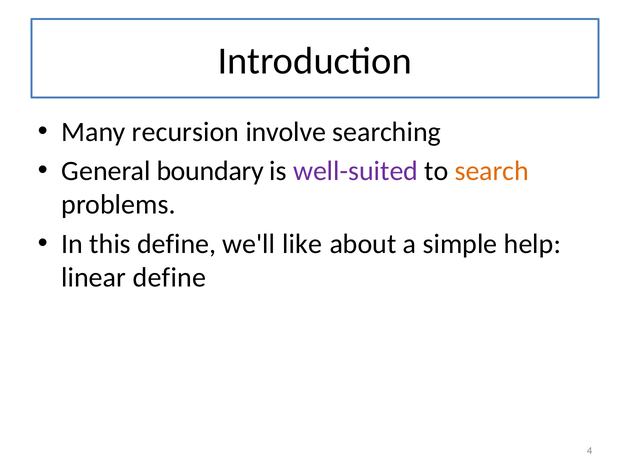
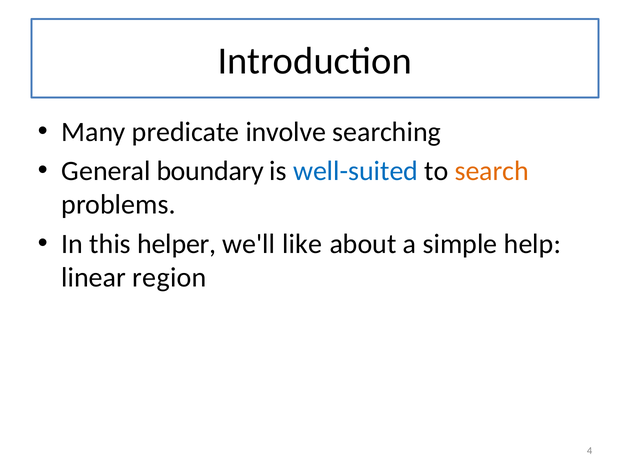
recursion: recursion -> predicate
well-suited colour: purple -> blue
this define: define -> helper
linear define: define -> region
